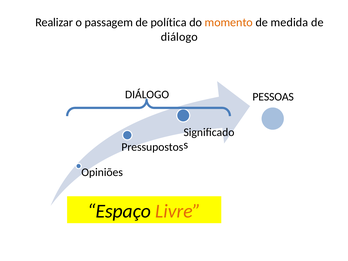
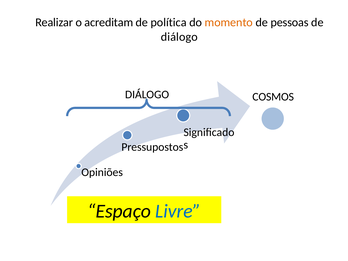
passagem: passagem -> acreditam
medida: medida -> pessoas
PESSOAS: PESSOAS -> COSMOS
Livre colour: orange -> blue
